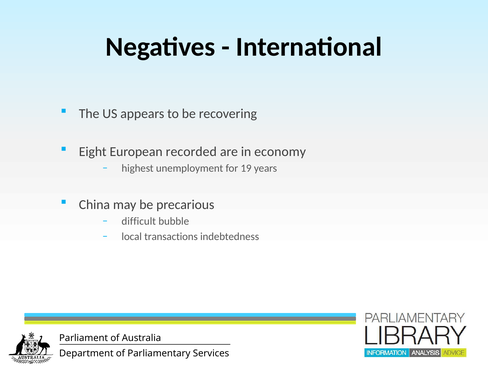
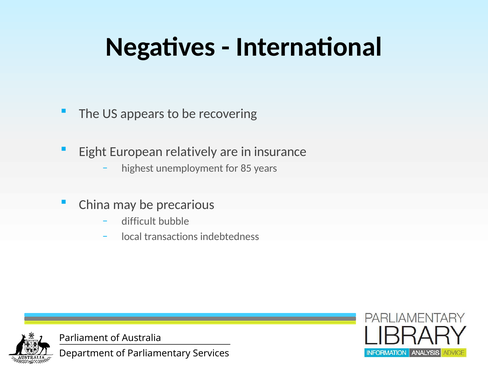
recorded: recorded -> relatively
economy: economy -> insurance
19: 19 -> 85
